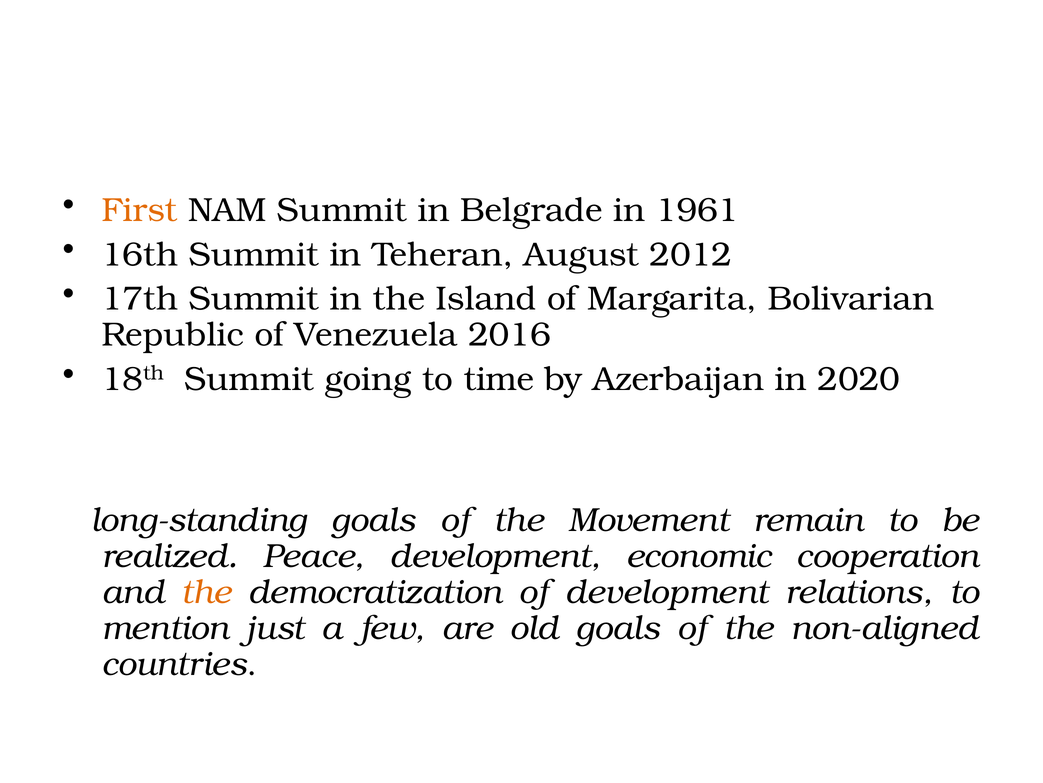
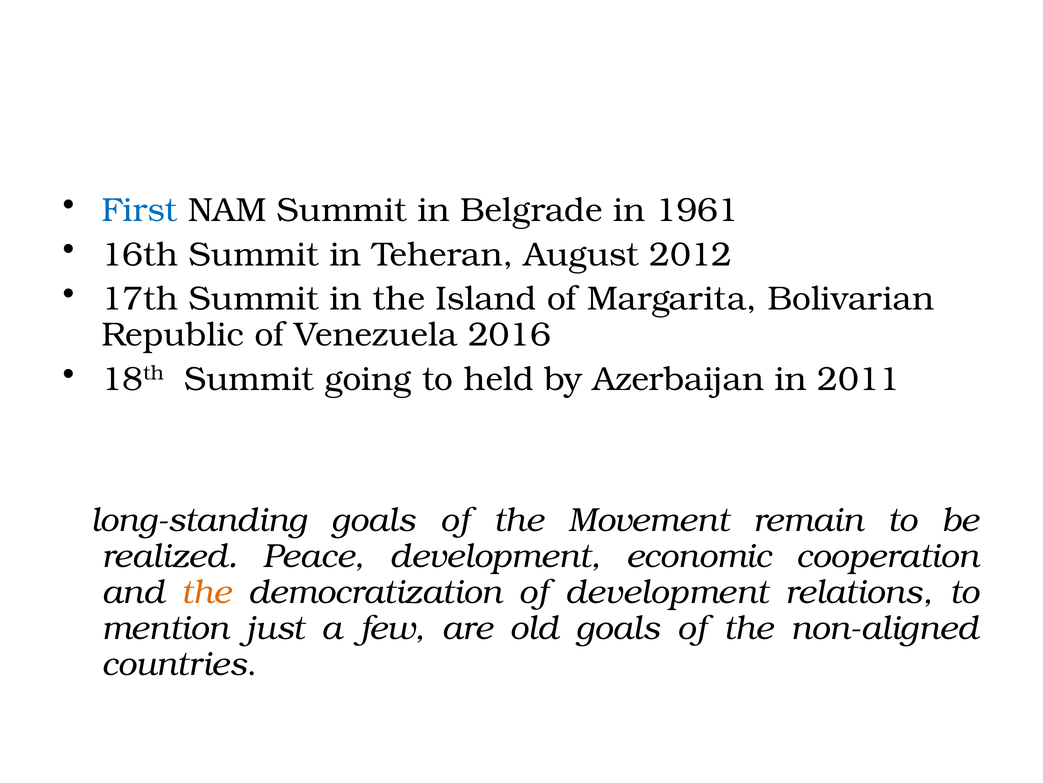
First colour: orange -> blue
time: time -> held
2020: 2020 -> 2011
